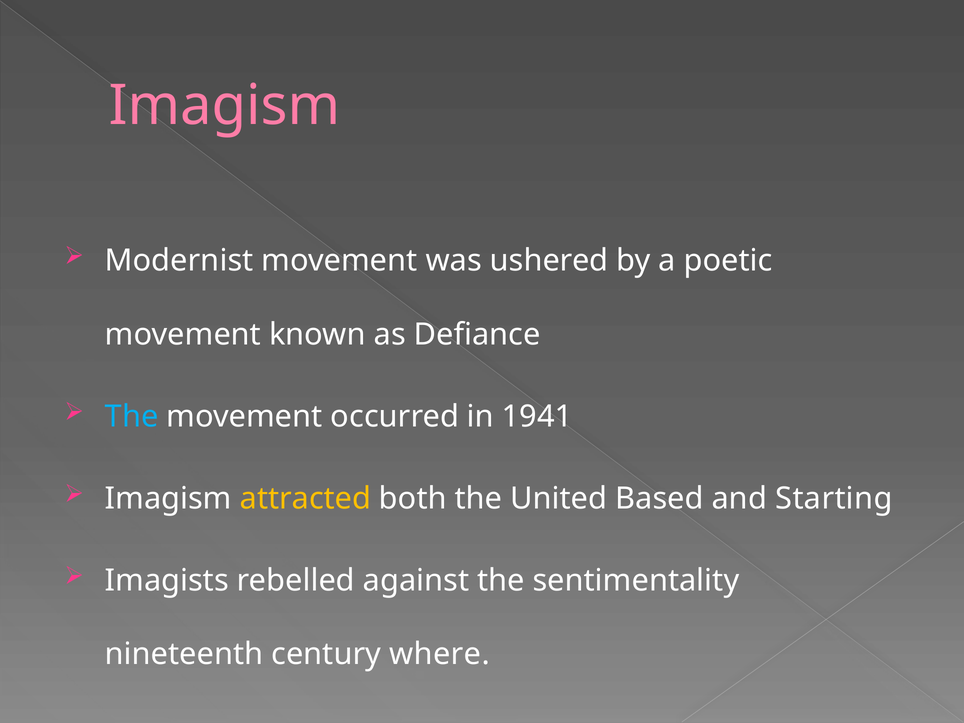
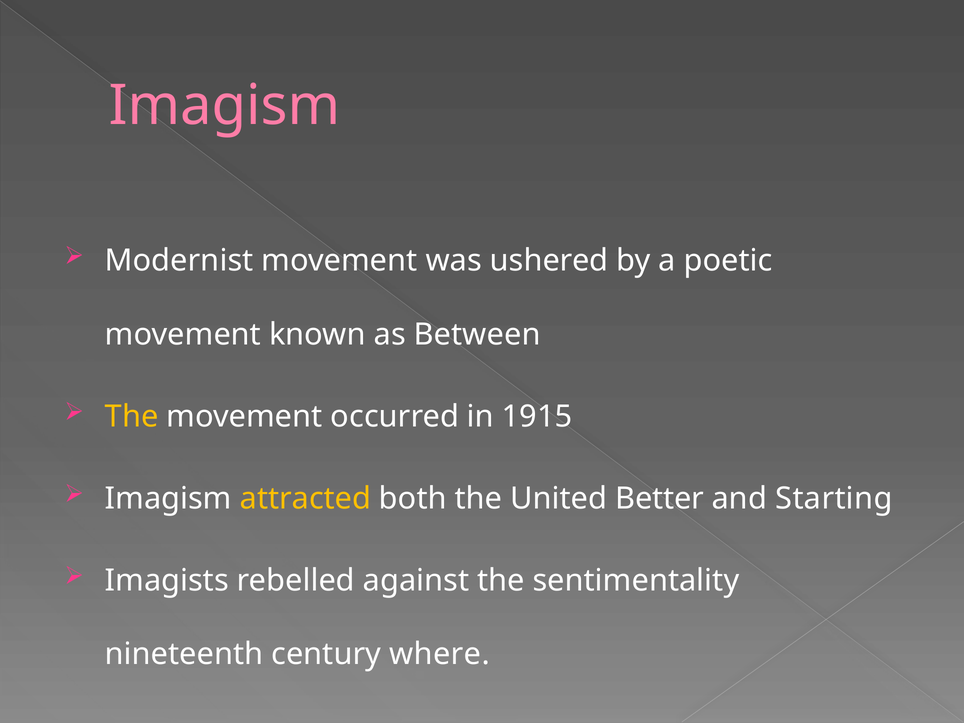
Defiance: Defiance -> Between
The at (132, 417) colour: light blue -> yellow
1941: 1941 -> 1915
Based: Based -> Better
